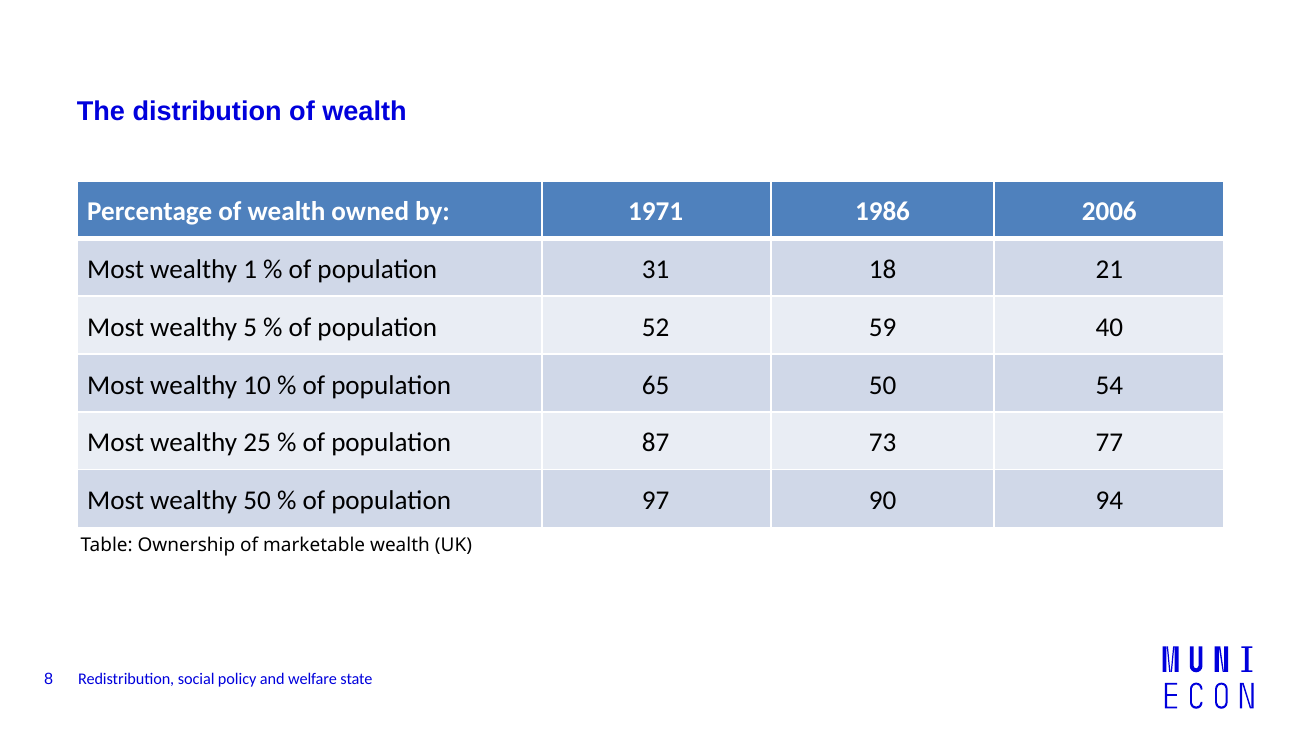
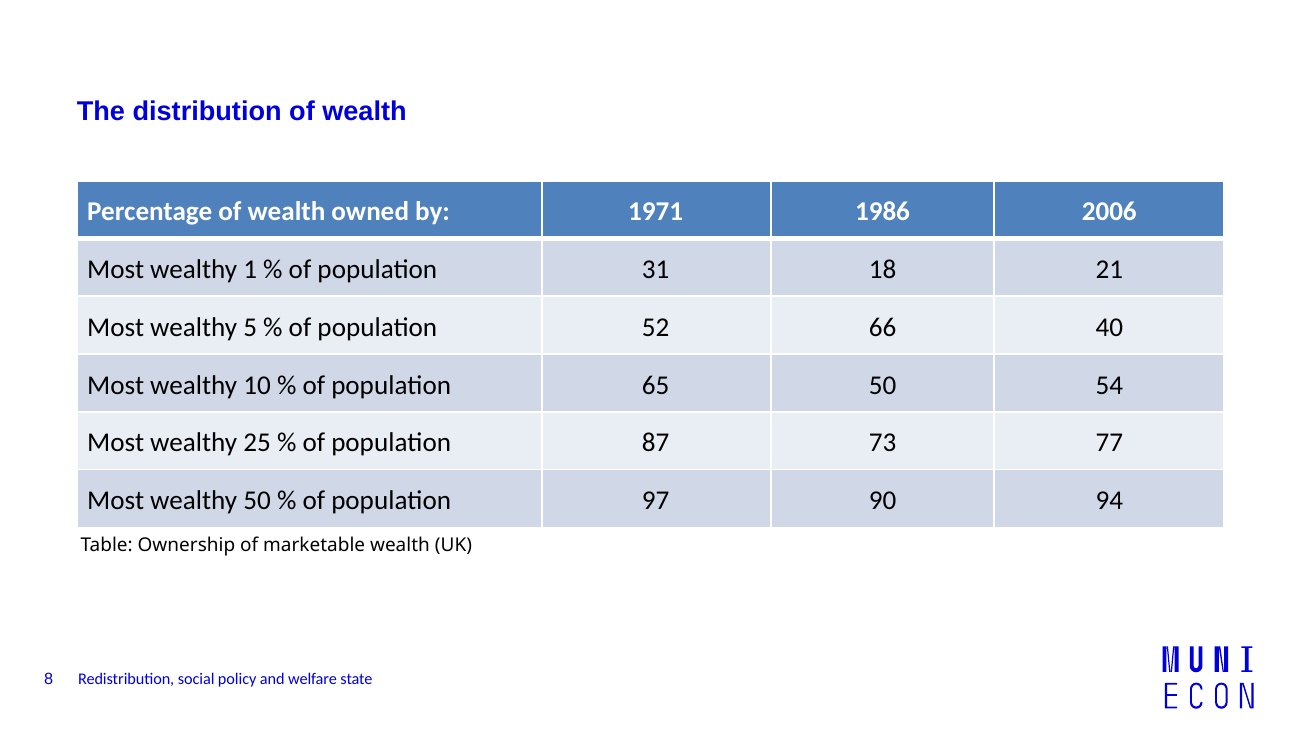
59: 59 -> 66
